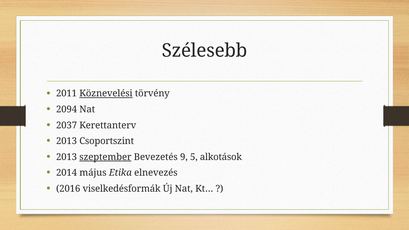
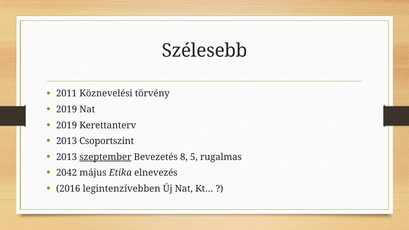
Köznevelési underline: present -> none
2094 at (67, 109): 2094 -> 2019
2037 at (67, 125): 2037 -> 2019
9: 9 -> 8
alkotások: alkotások -> rugalmas
2014: 2014 -> 2042
viselkedésformák: viselkedésformák -> legintenzívebben
